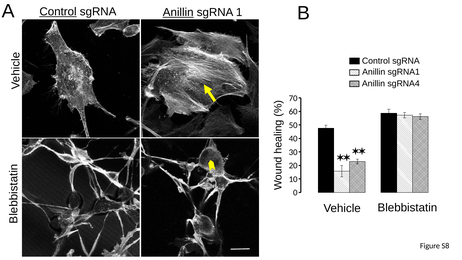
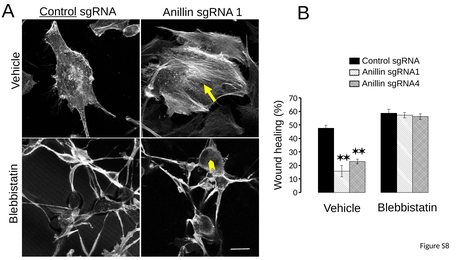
Anillin at (178, 12) underline: present -> none
